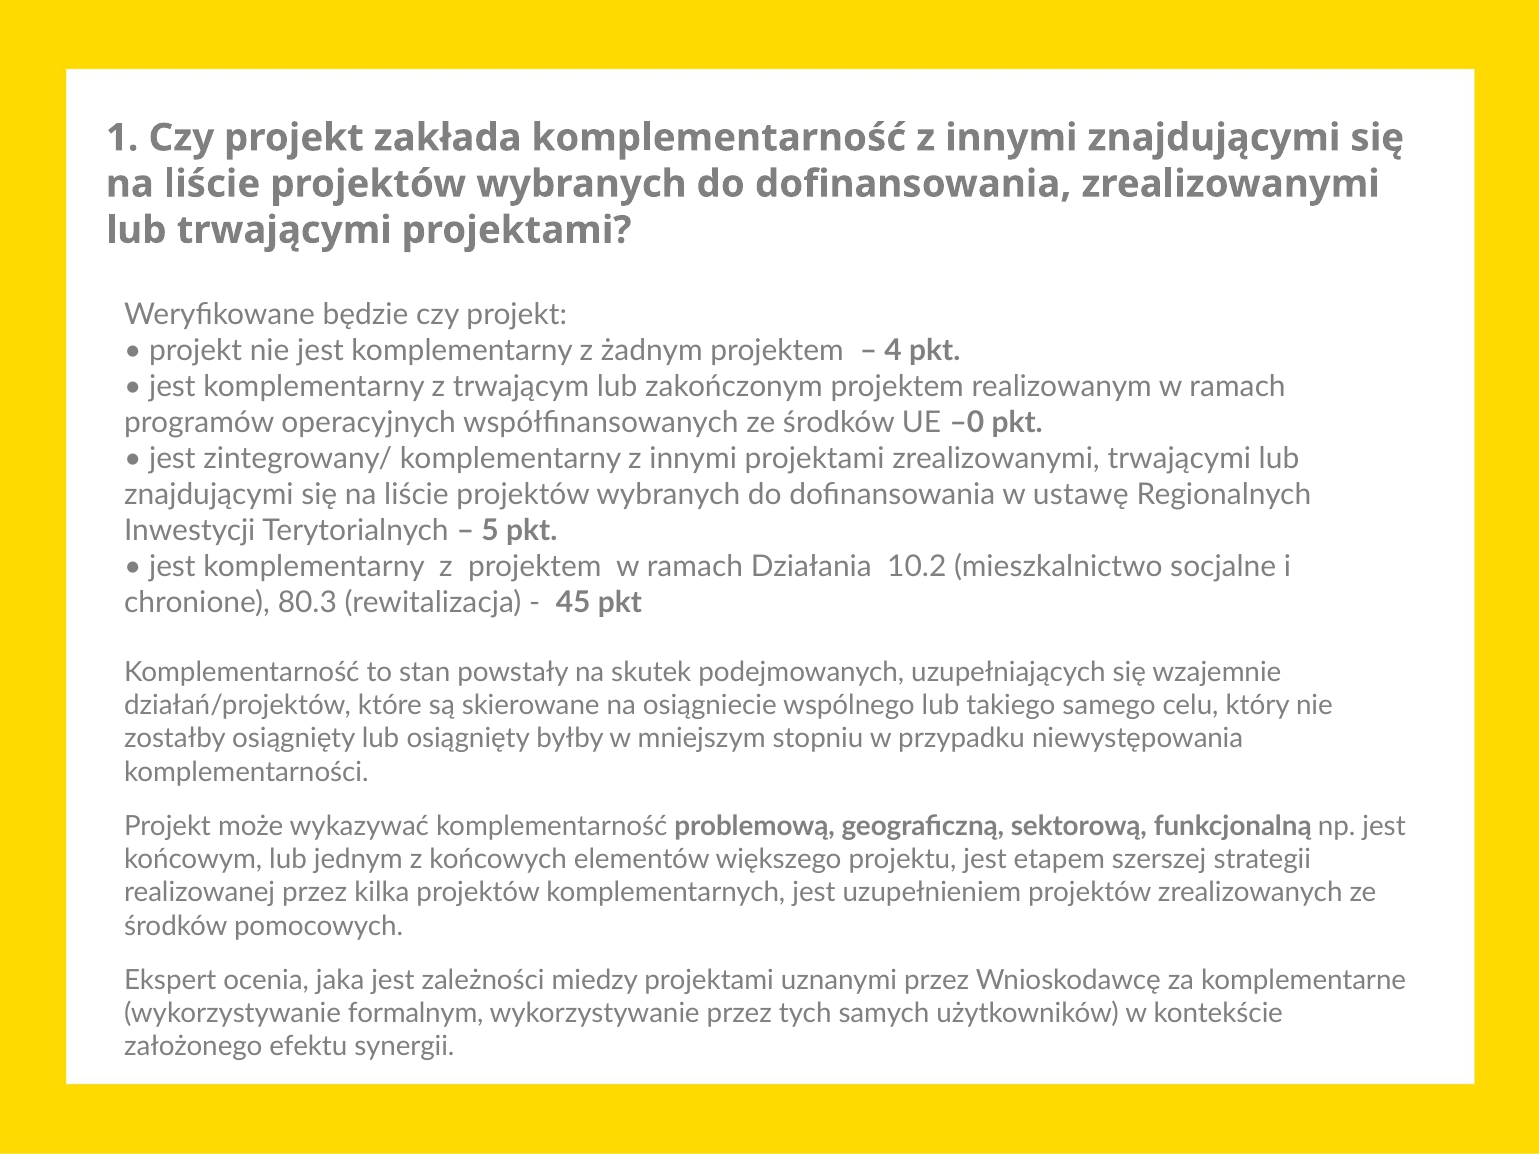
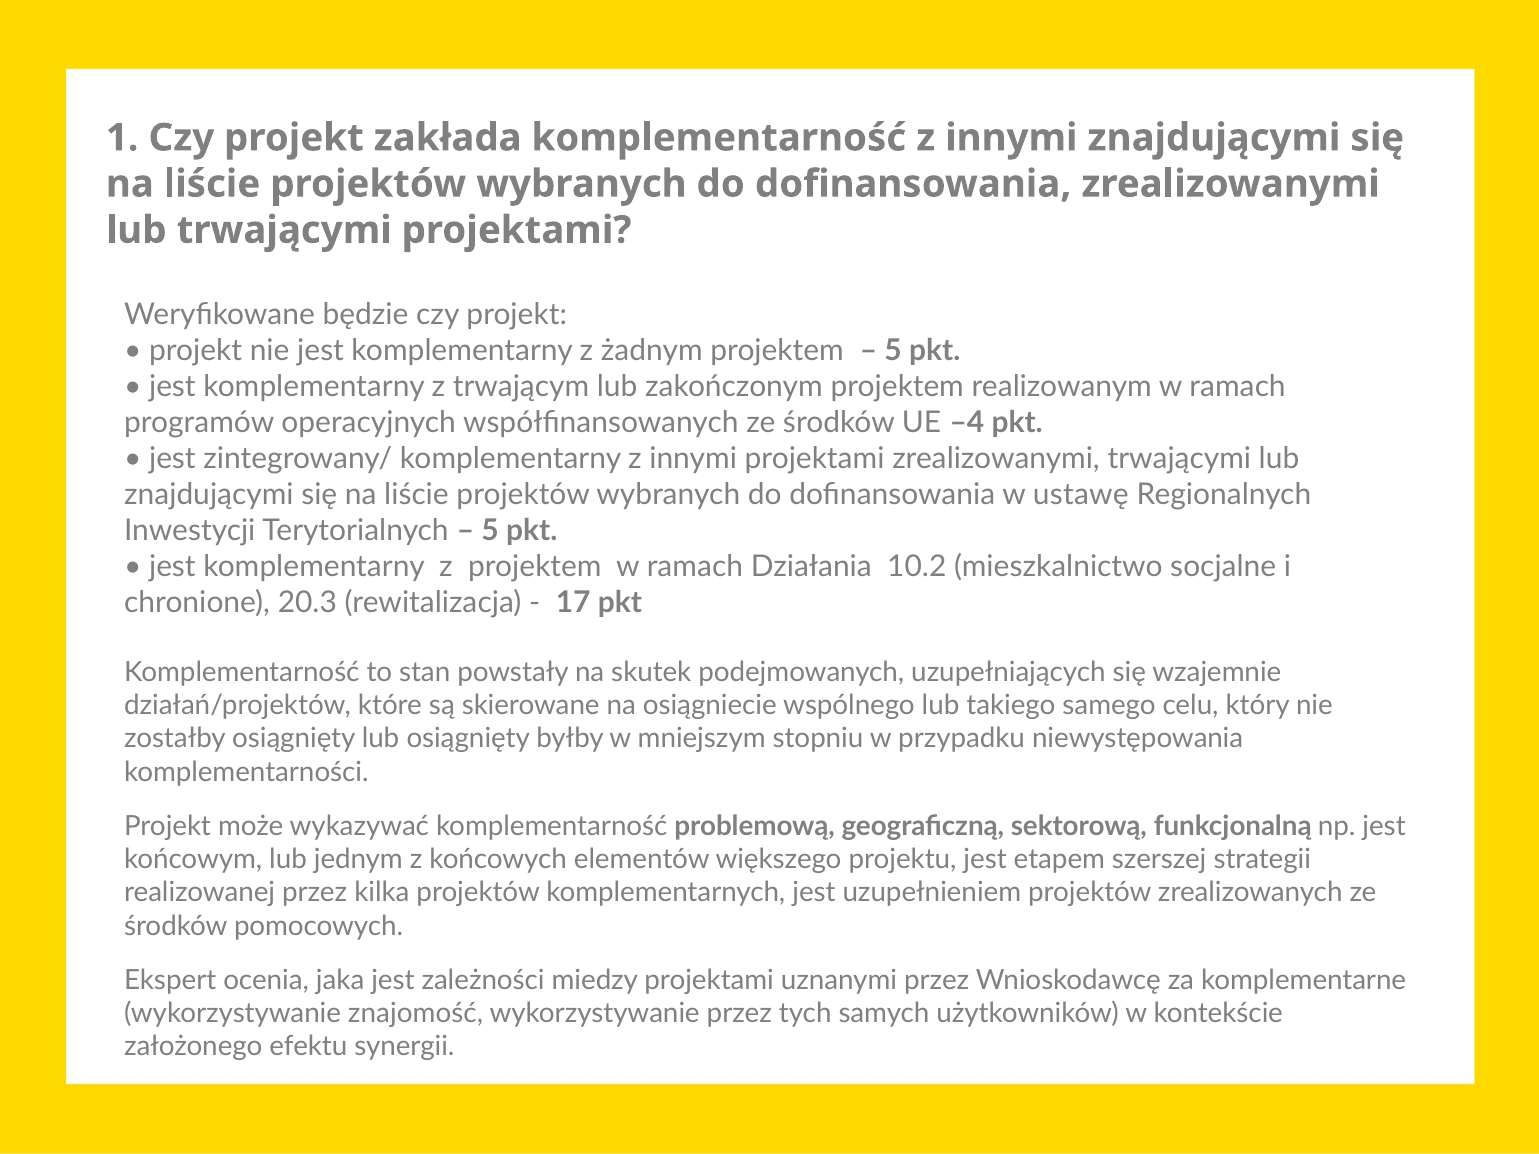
4 at (893, 351): 4 -> 5
–0: –0 -> –4
80.3: 80.3 -> 20.3
45: 45 -> 17
formalnym: formalnym -> znajomość
